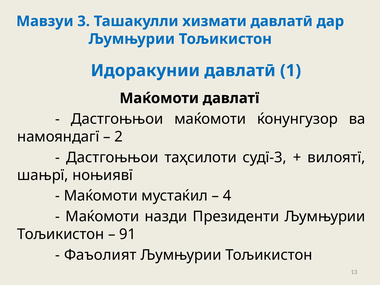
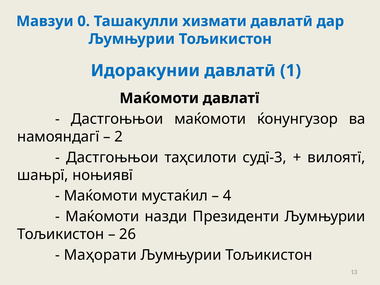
3: 3 -> 0
91: 91 -> 26
Фаъолият: Фаъолият -> Маҳорати
